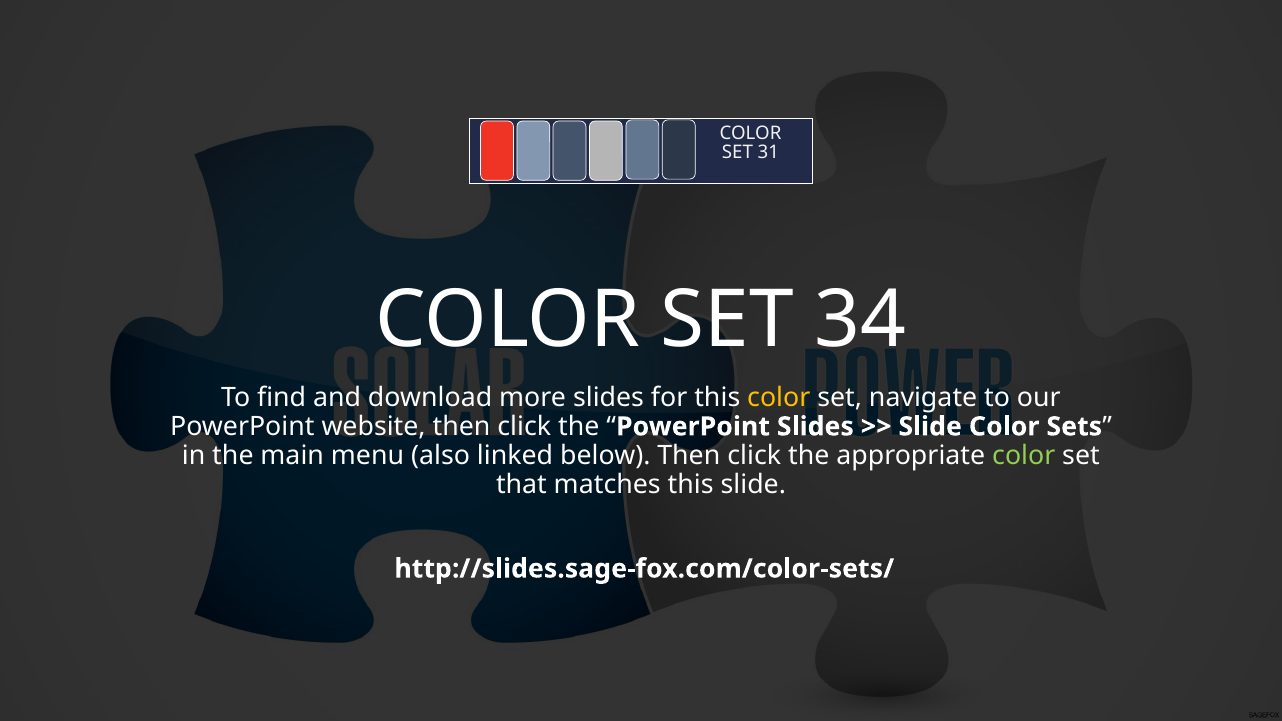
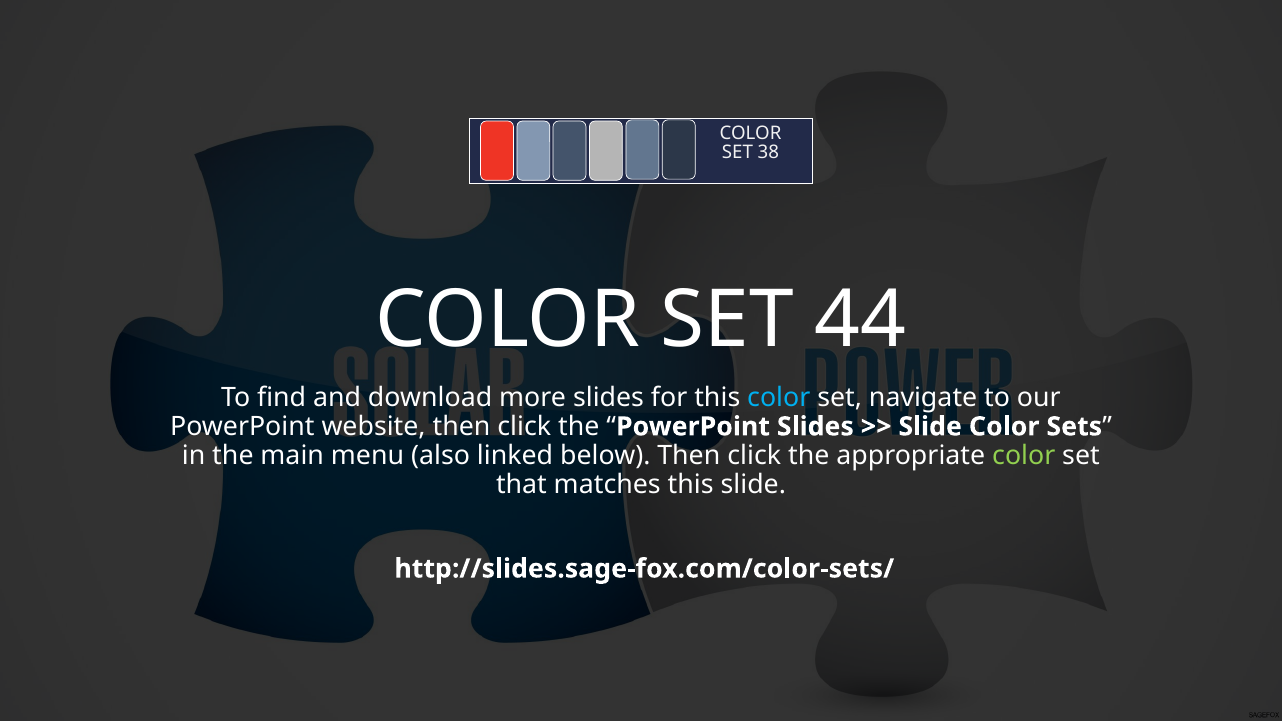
31: 31 -> 38
34: 34 -> 44
color at (779, 398) colour: yellow -> light blue
